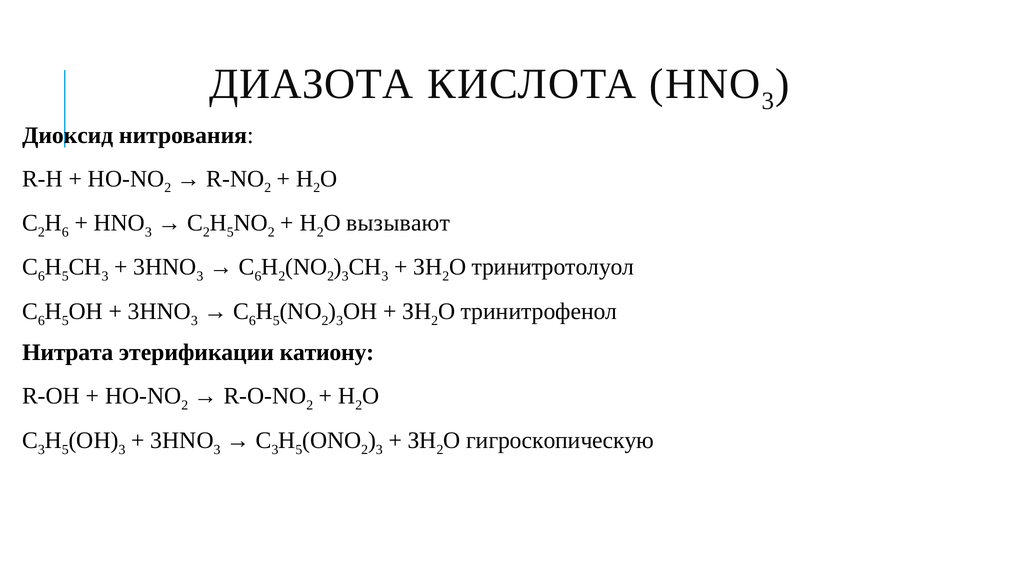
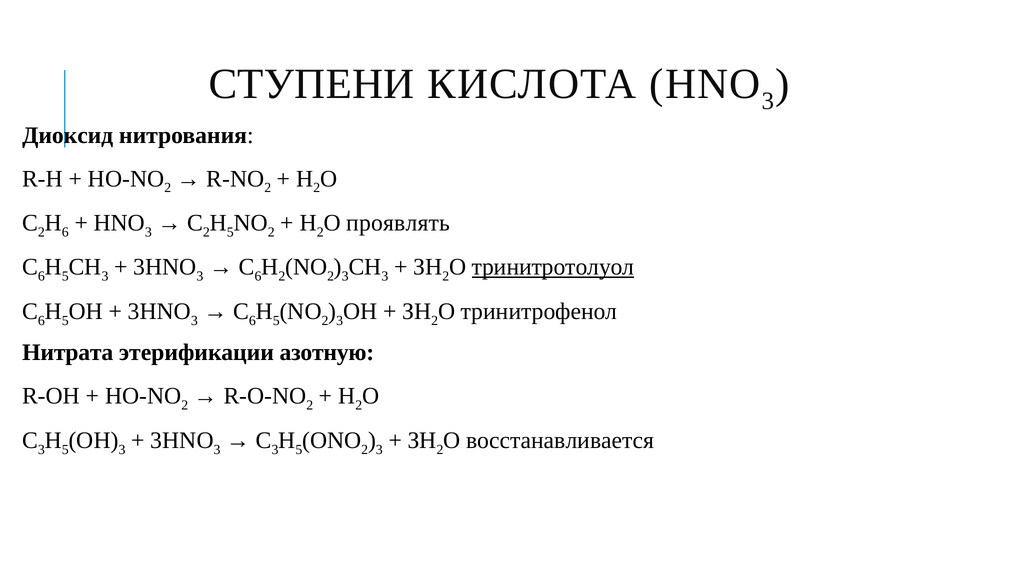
ДИАЗОТА: ДИАЗОТА -> СТУПЕНИ
вызывают: вызывают -> проявлять
тринитротолуол underline: none -> present
катиону: катиону -> азотную
гигроскопическую: гигроскопическую -> восстанавливается
